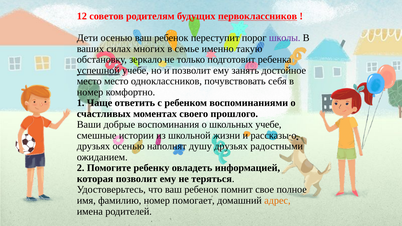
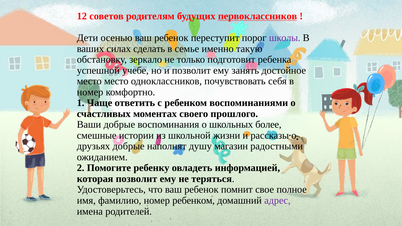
многих: многих -> сделать
успешной underline: present -> none
школьных учебе: учебе -> более
друзьях осенью: осенью -> добрые
душу друзьях: друзьях -> магазин
номер помогает: помогает -> ребенком
адрес colour: orange -> purple
